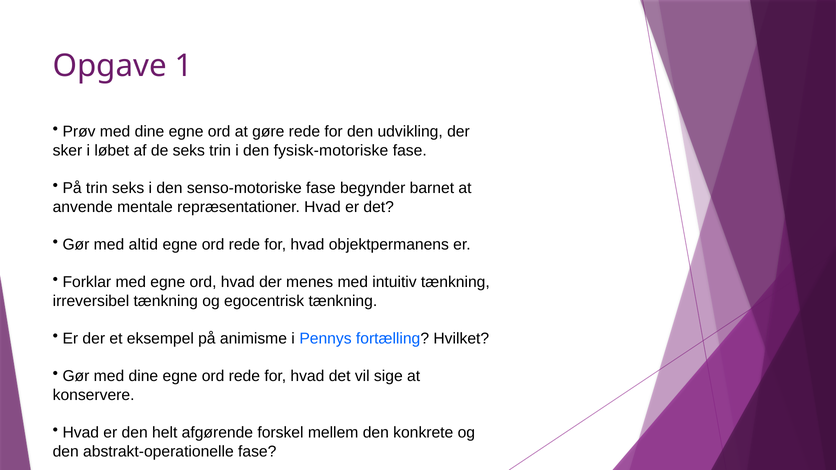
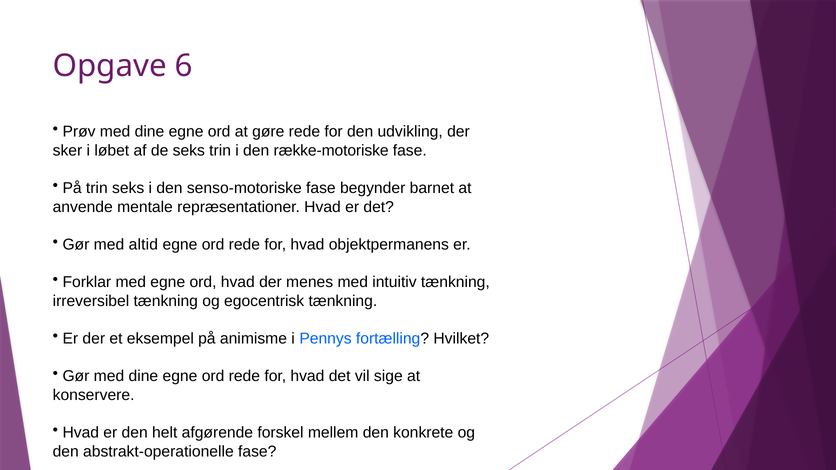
1: 1 -> 6
fysisk-motoriske: fysisk-motoriske -> række-motoriske
